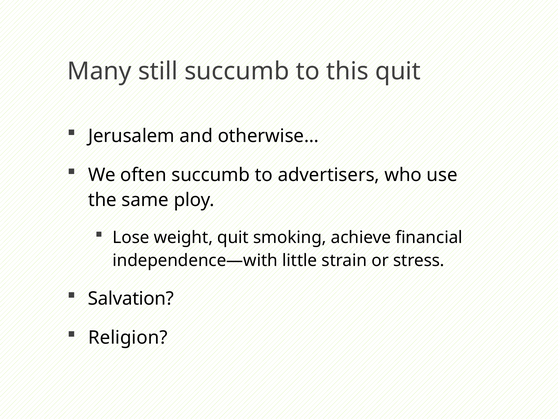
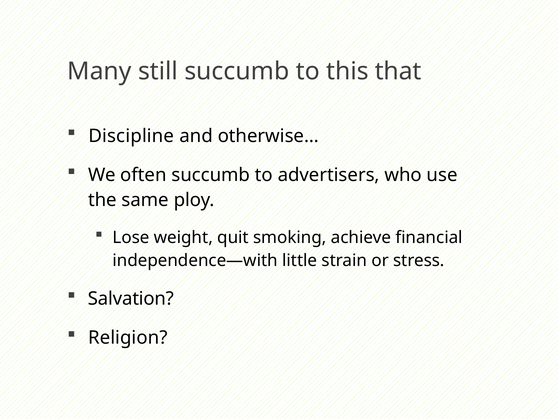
this quit: quit -> that
Jerusalem: Jerusalem -> Discipline
